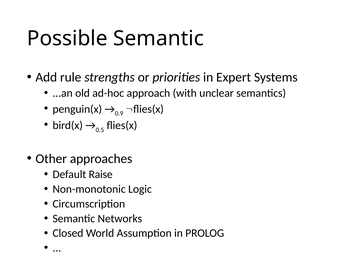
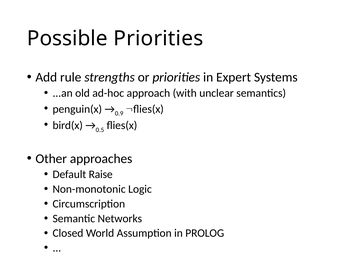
Possible Semantic: Semantic -> Priorities
